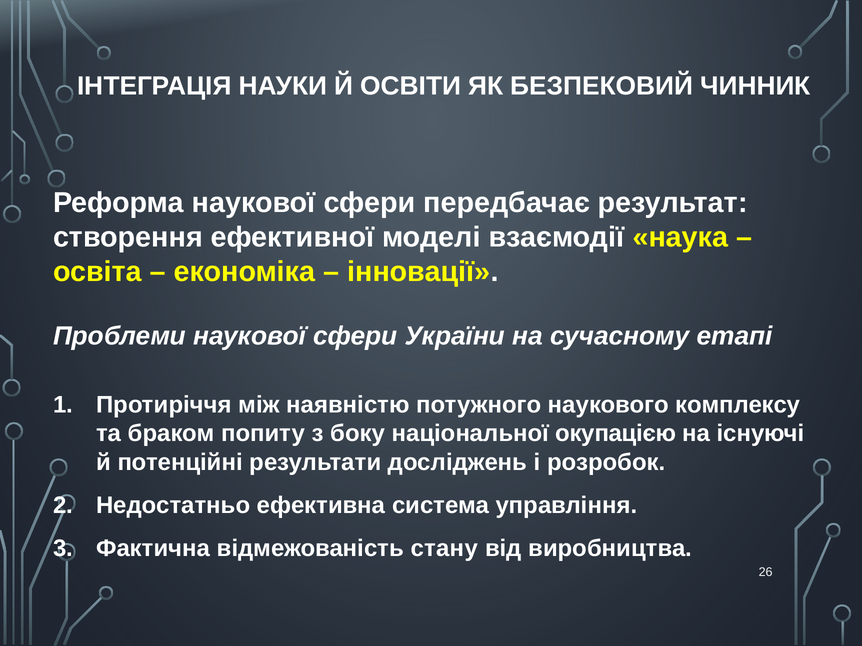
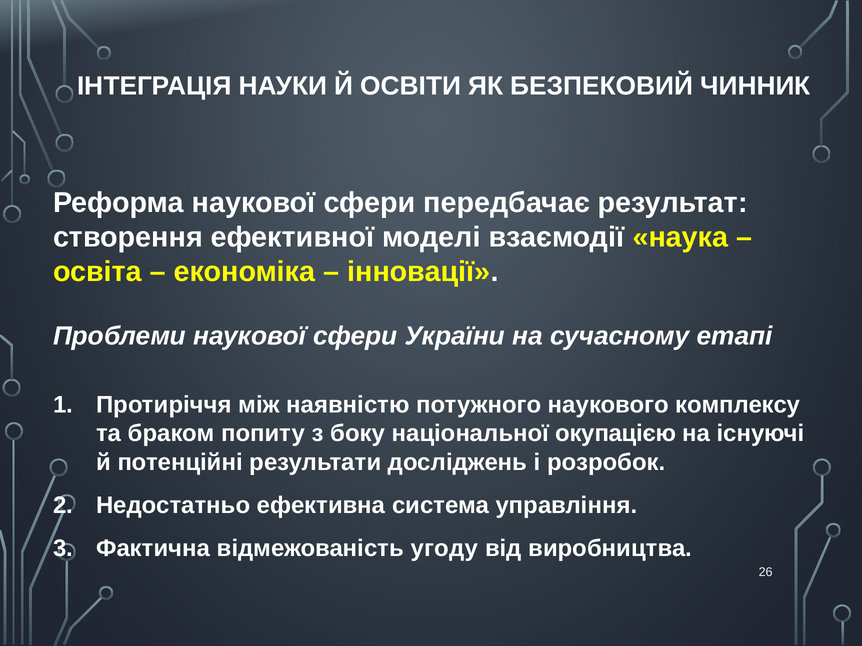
стану: стану -> угоду
